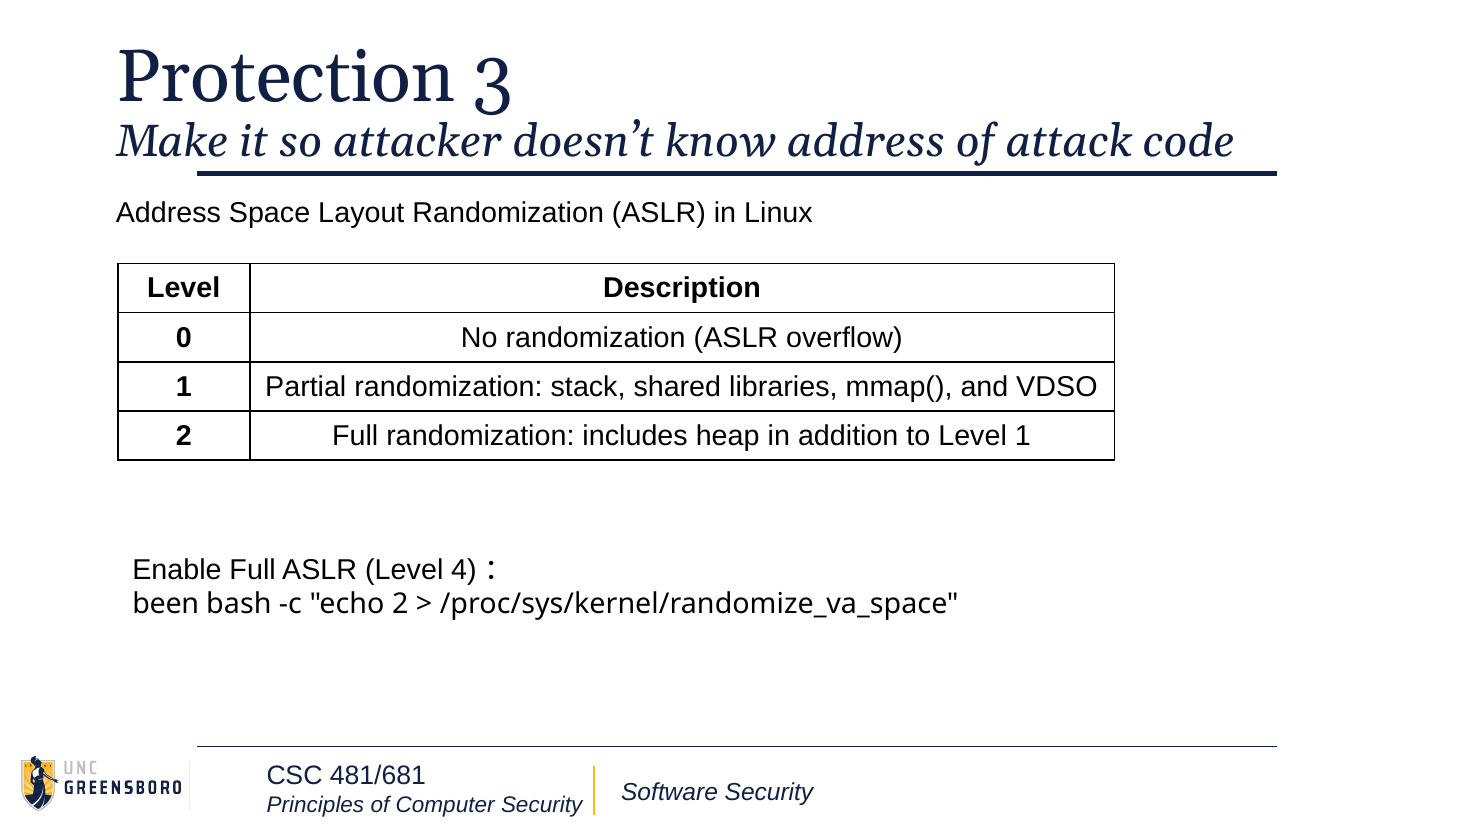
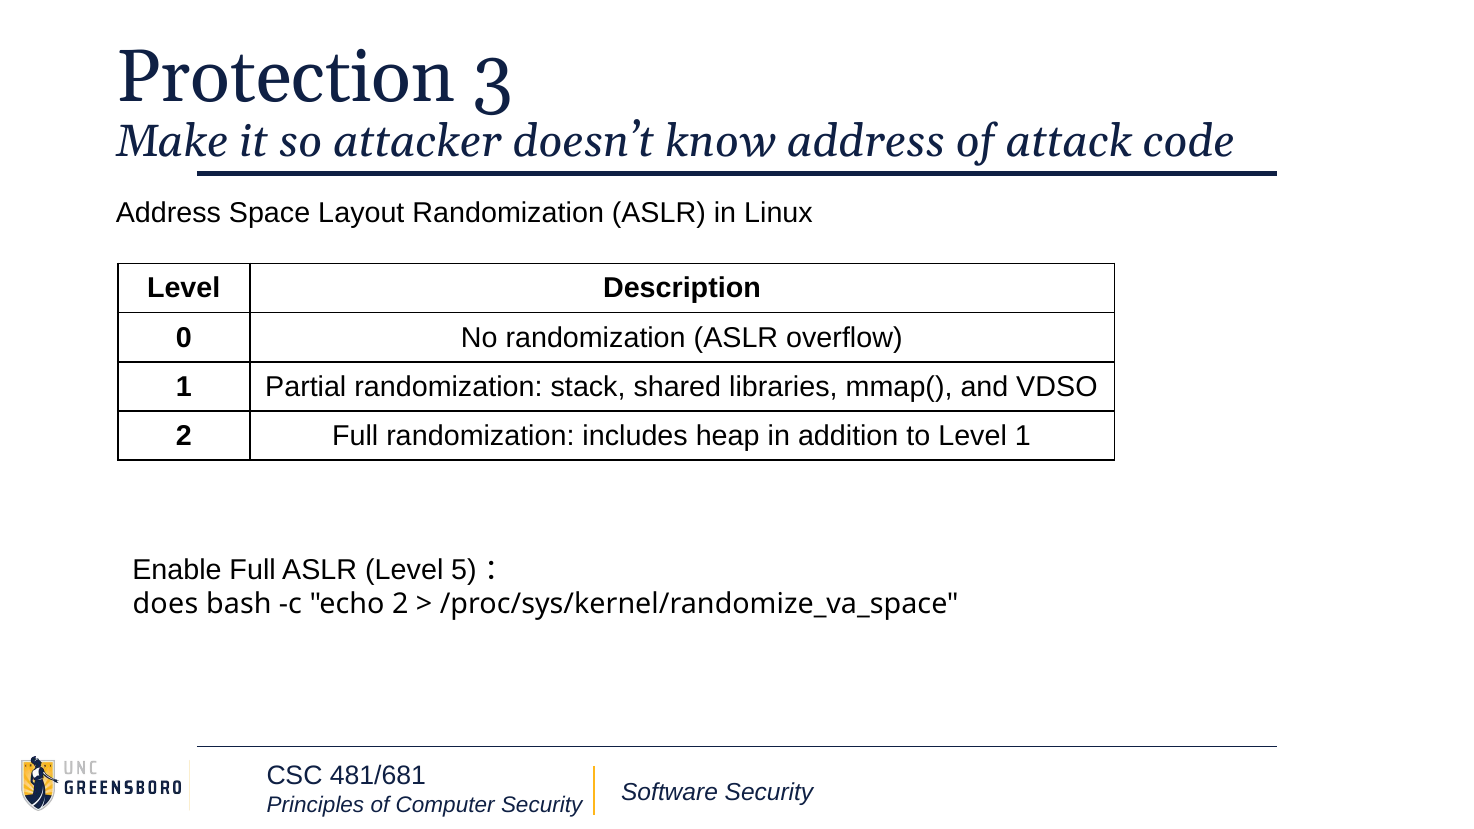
4: 4 -> 5
been: been -> does
